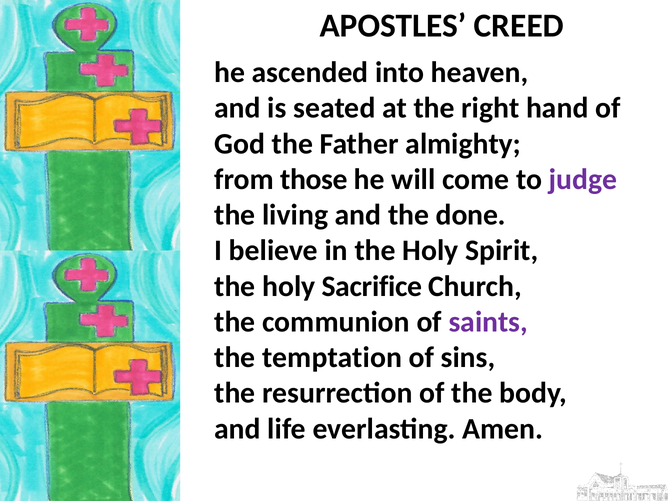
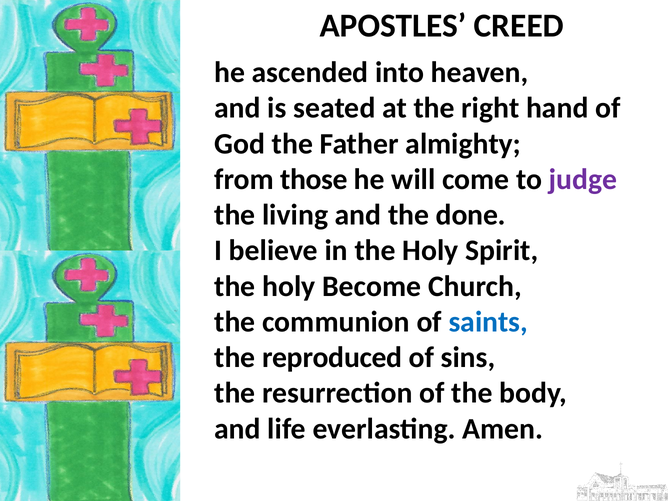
Sacrifice: Sacrifice -> Become
saints colour: purple -> blue
temptation: temptation -> reproduced
